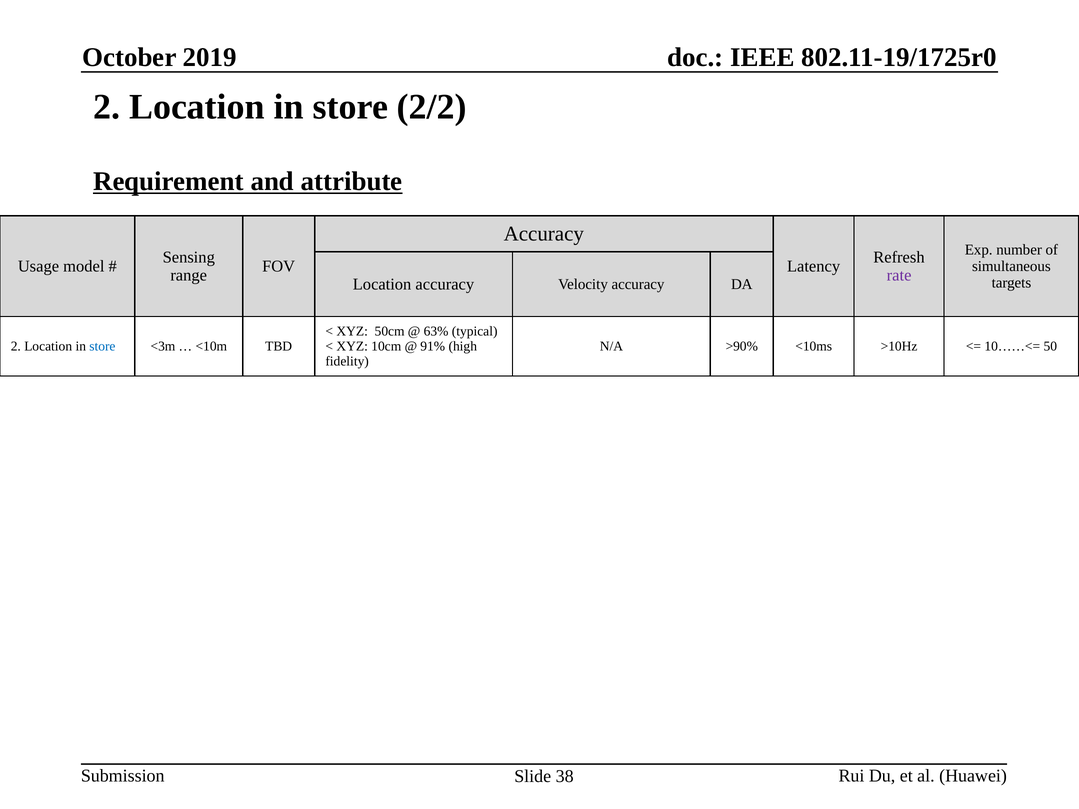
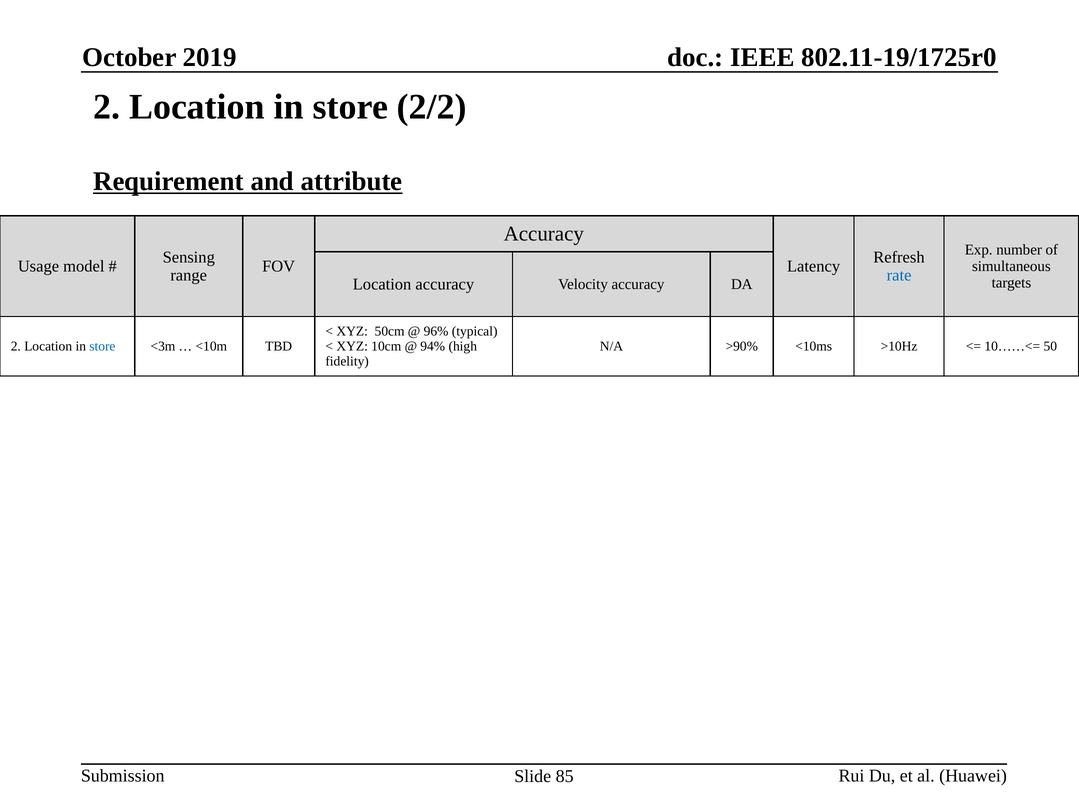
rate colour: purple -> blue
63%: 63% -> 96%
91%: 91% -> 94%
38: 38 -> 85
